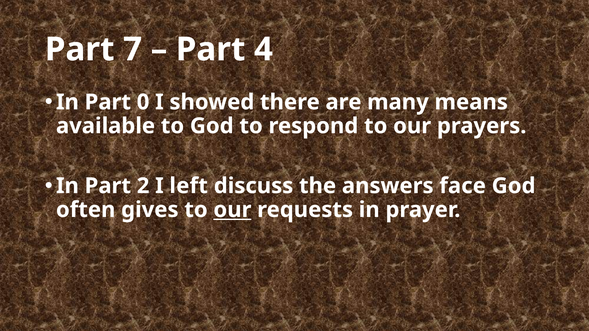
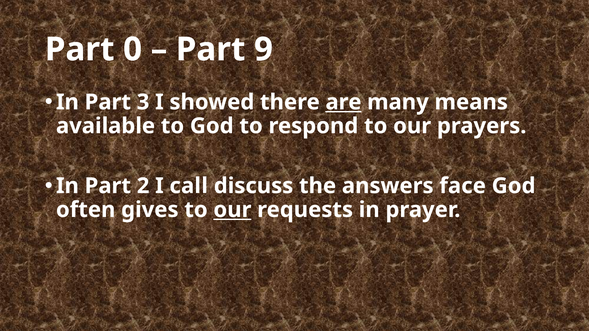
7: 7 -> 0
4: 4 -> 9
0: 0 -> 3
are underline: none -> present
left: left -> call
